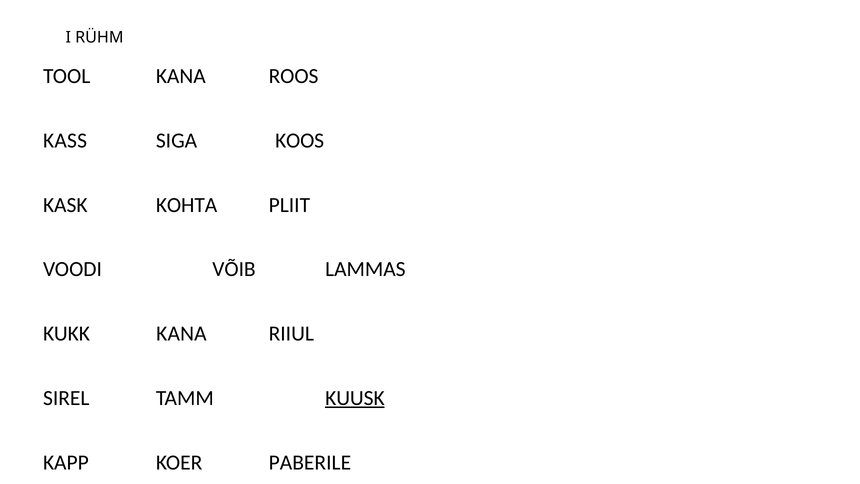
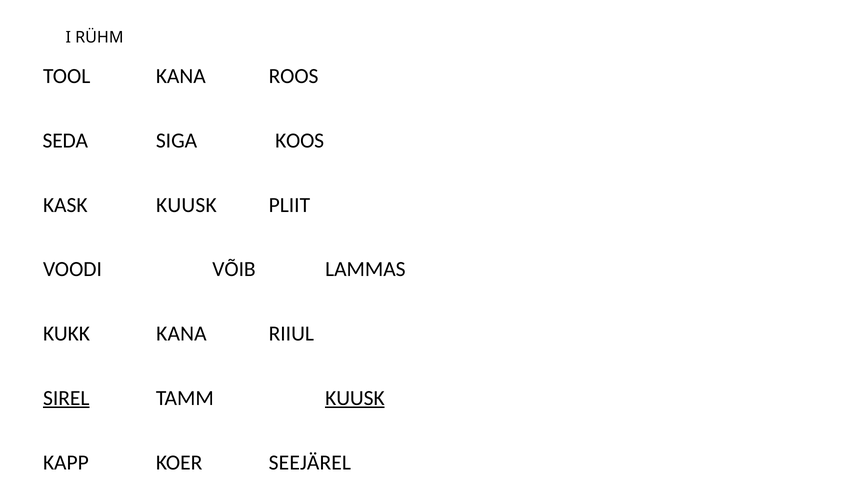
KASS: KASS -> SEDA
KASK KOHTA: KOHTA -> KUUSK
SIREL underline: none -> present
PABERILE: PABERILE -> SEEJÄREL
